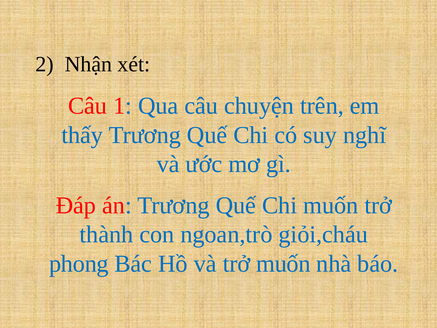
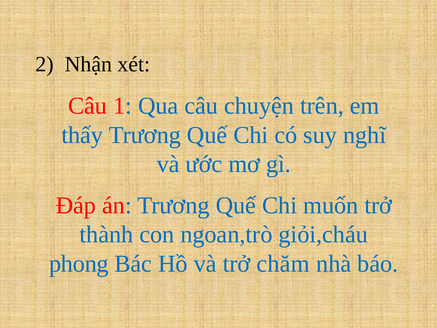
trở muốn: muốn -> chăm
